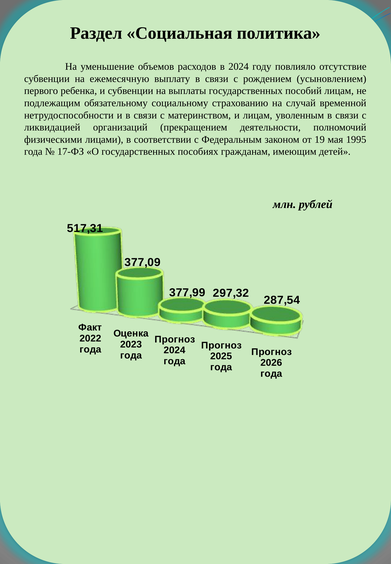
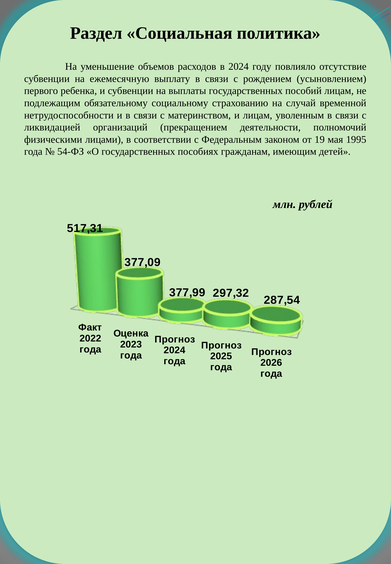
17-ФЗ: 17-ФЗ -> 54-ФЗ
